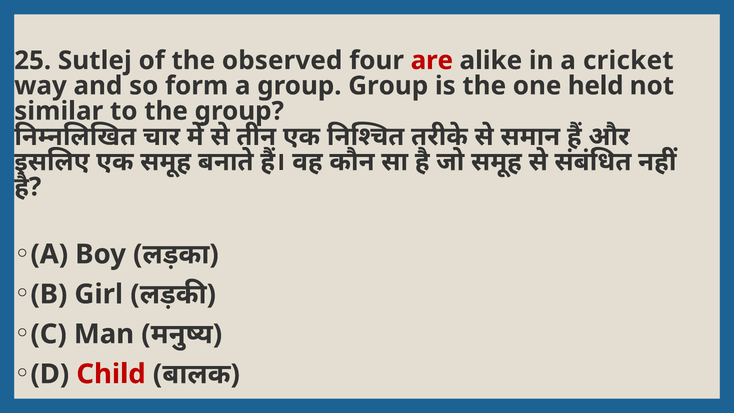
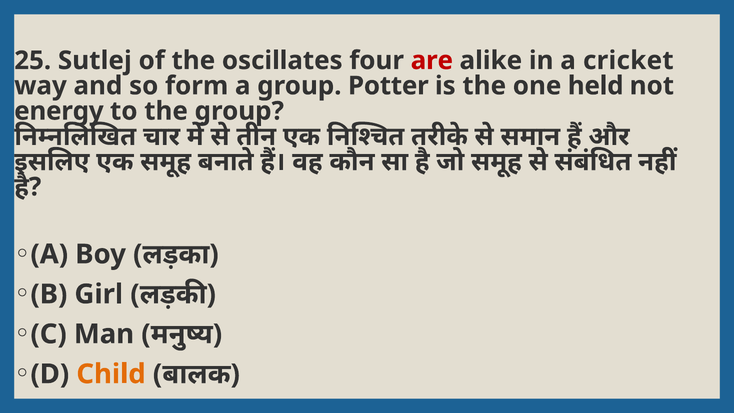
observed: observed -> oscillates
group Group: Group -> Potter
similar: similar -> energy
Child colour: red -> orange
